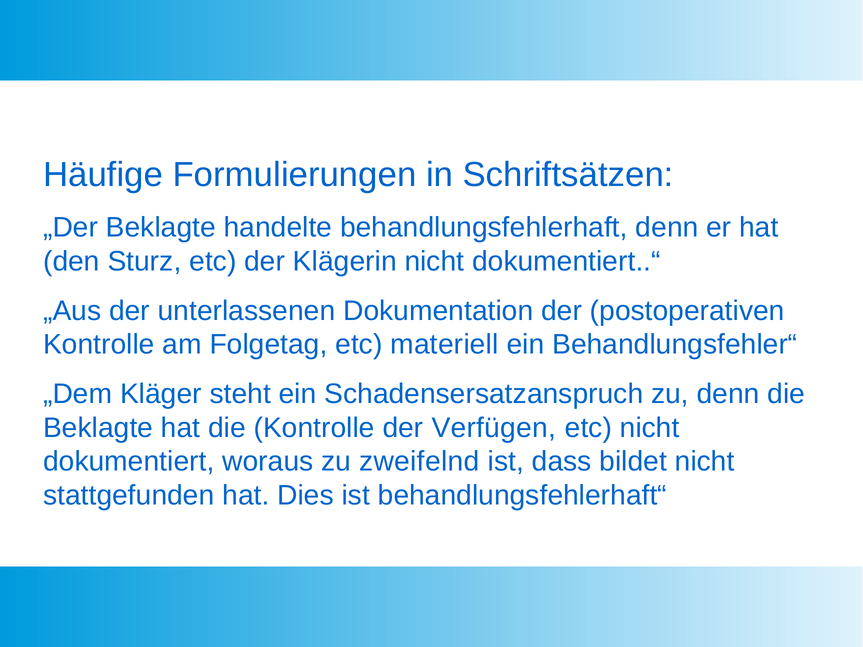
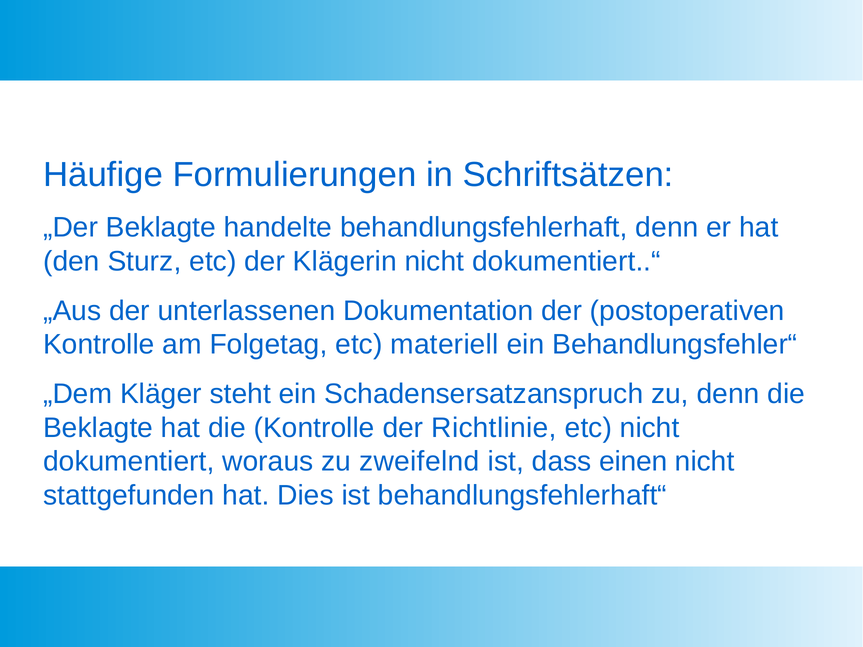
Verfügen: Verfügen -> Richtlinie
bildet: bildet -> einen
